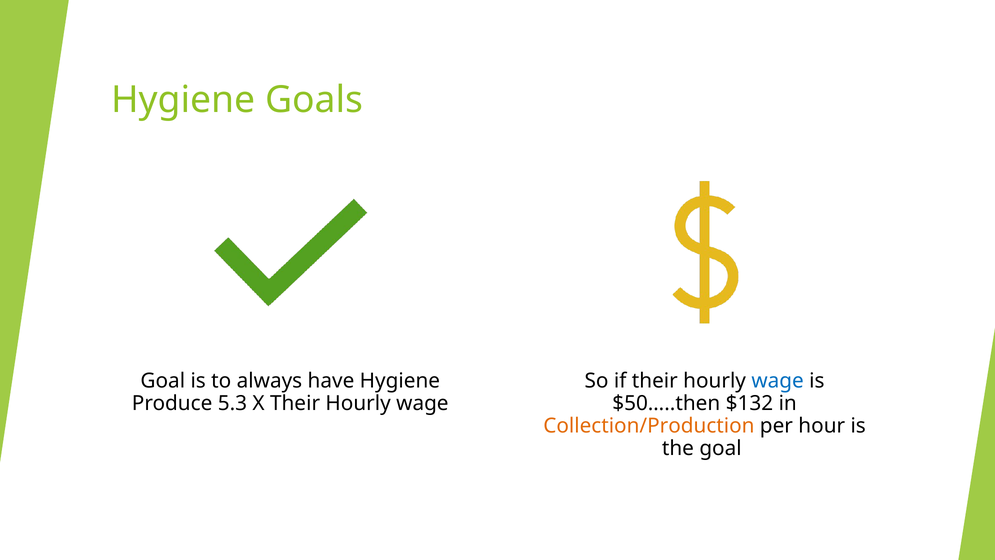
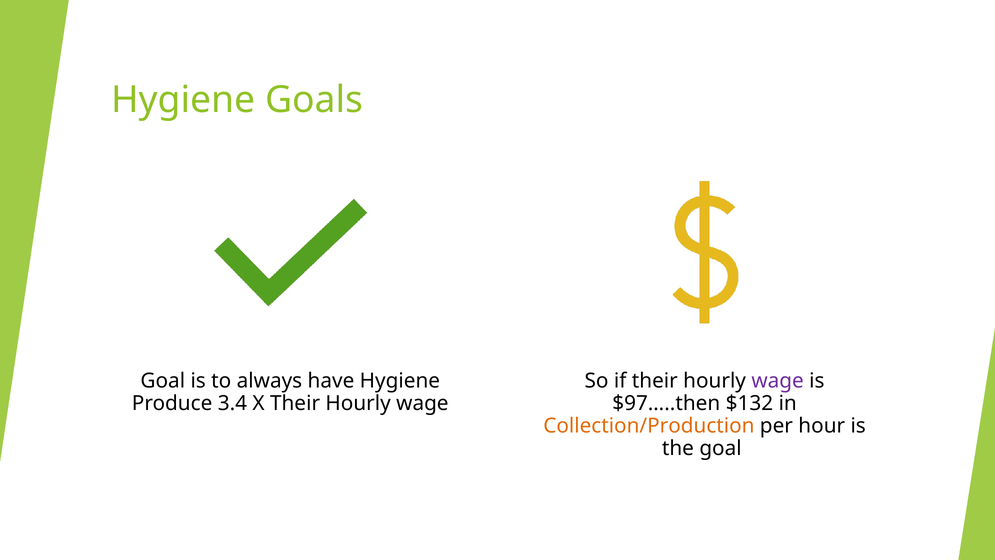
wage at (778, 381) colour: blue -> purple
5.3: 5.3 -> 3.4
$50…..then: $50…..then -> $97…..then
